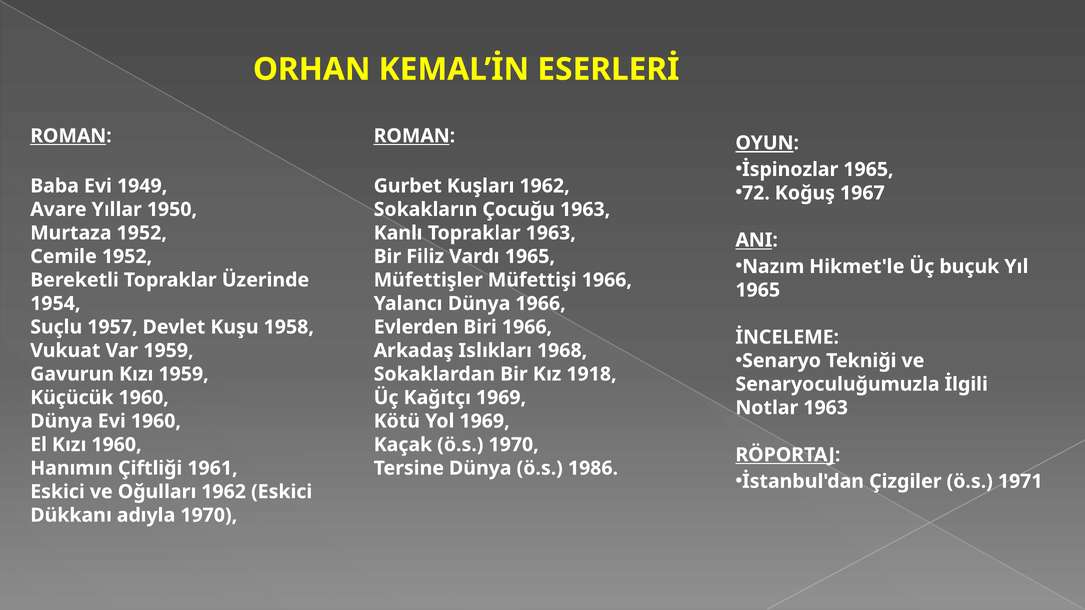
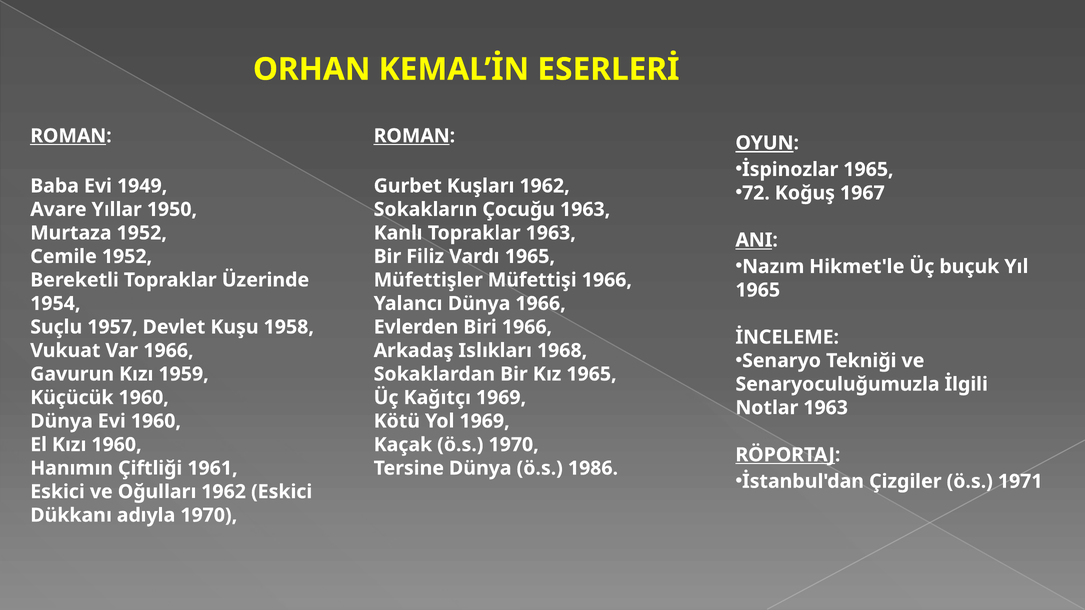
Var 1959: 1959 -> 1966
Kız 1918: 1918 -> 1965
